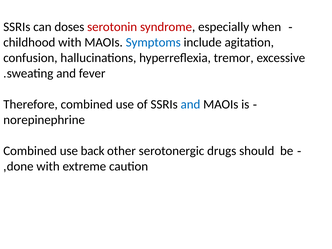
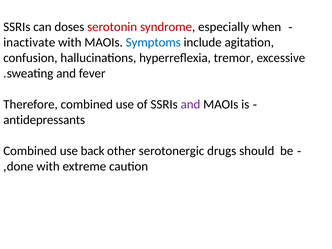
childhood: childhood -> inactivate
and at (190, 104) colour: blue -> purple
norepinephrine: norepinephrine -> antidepressants
